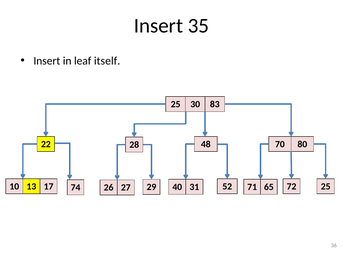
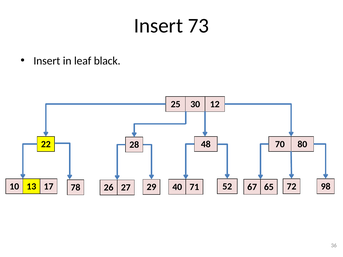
35: 35 -> 73
itself: itself -> black
83: 83 -> 12
74: 74 -> 78
71: 71 -> 67
65 25: 25 -> 98
31: 31 -> 71
